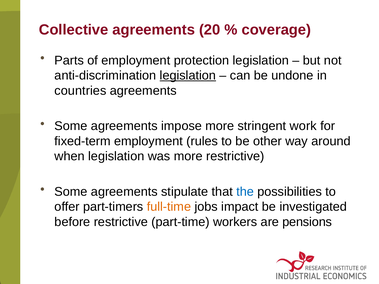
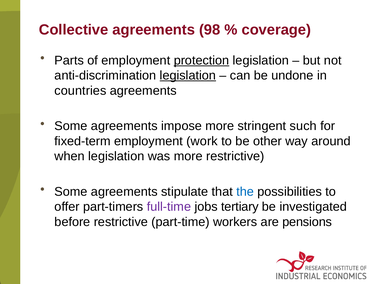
20: 20 -> 98
protection underline: none -> present
work: work -> such
rules: rules -> work
full-time colour: orange -> purple
impact: impact -> tertiary
